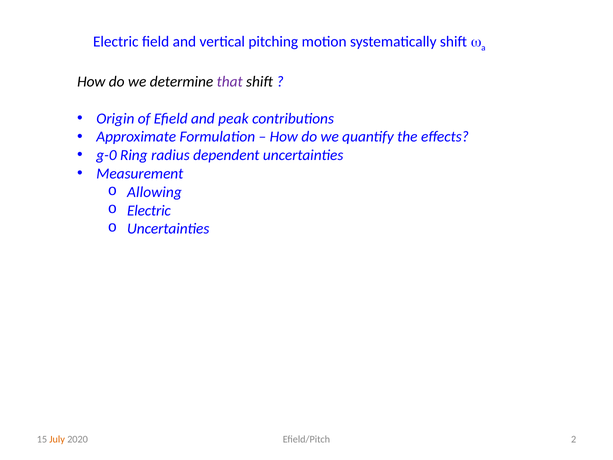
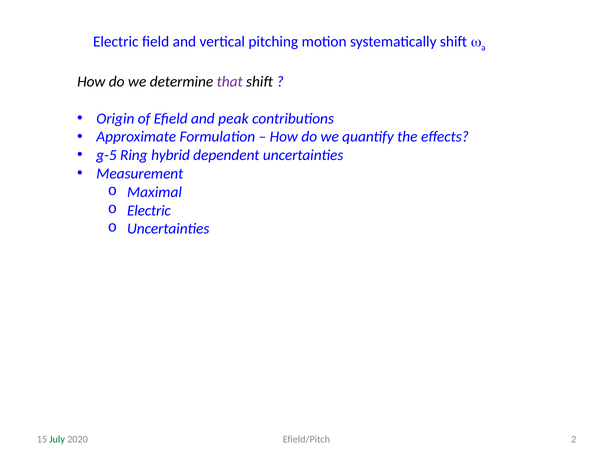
g-0: g-0 -> g-5
radius: radius -> hybrid
Allowing: Allowing -> Maximal
July colour: orange -> green
